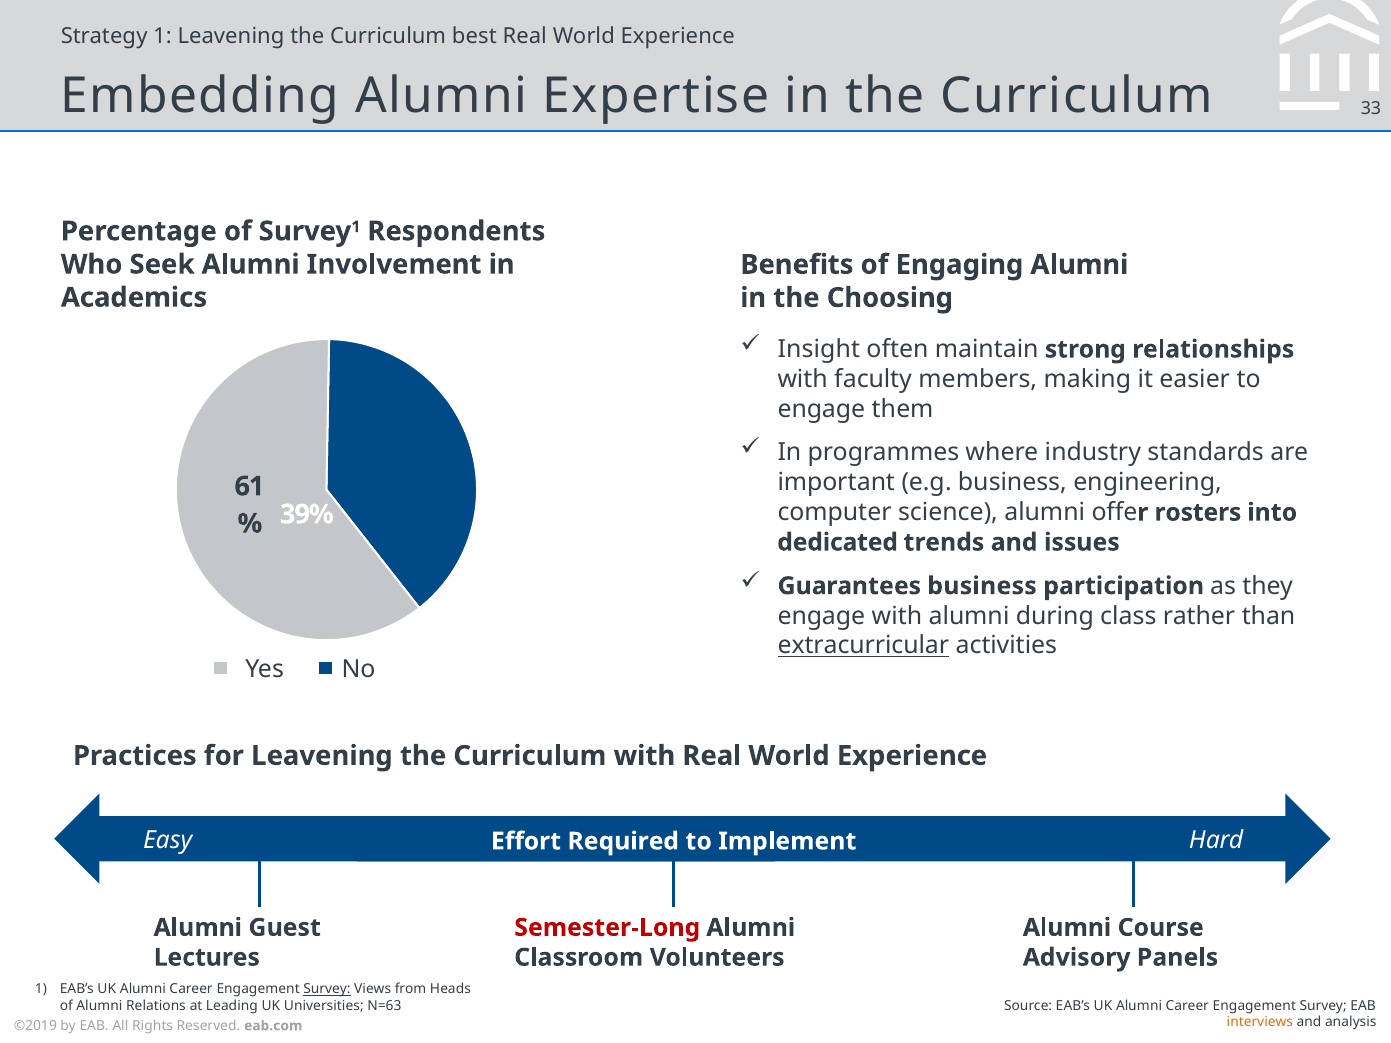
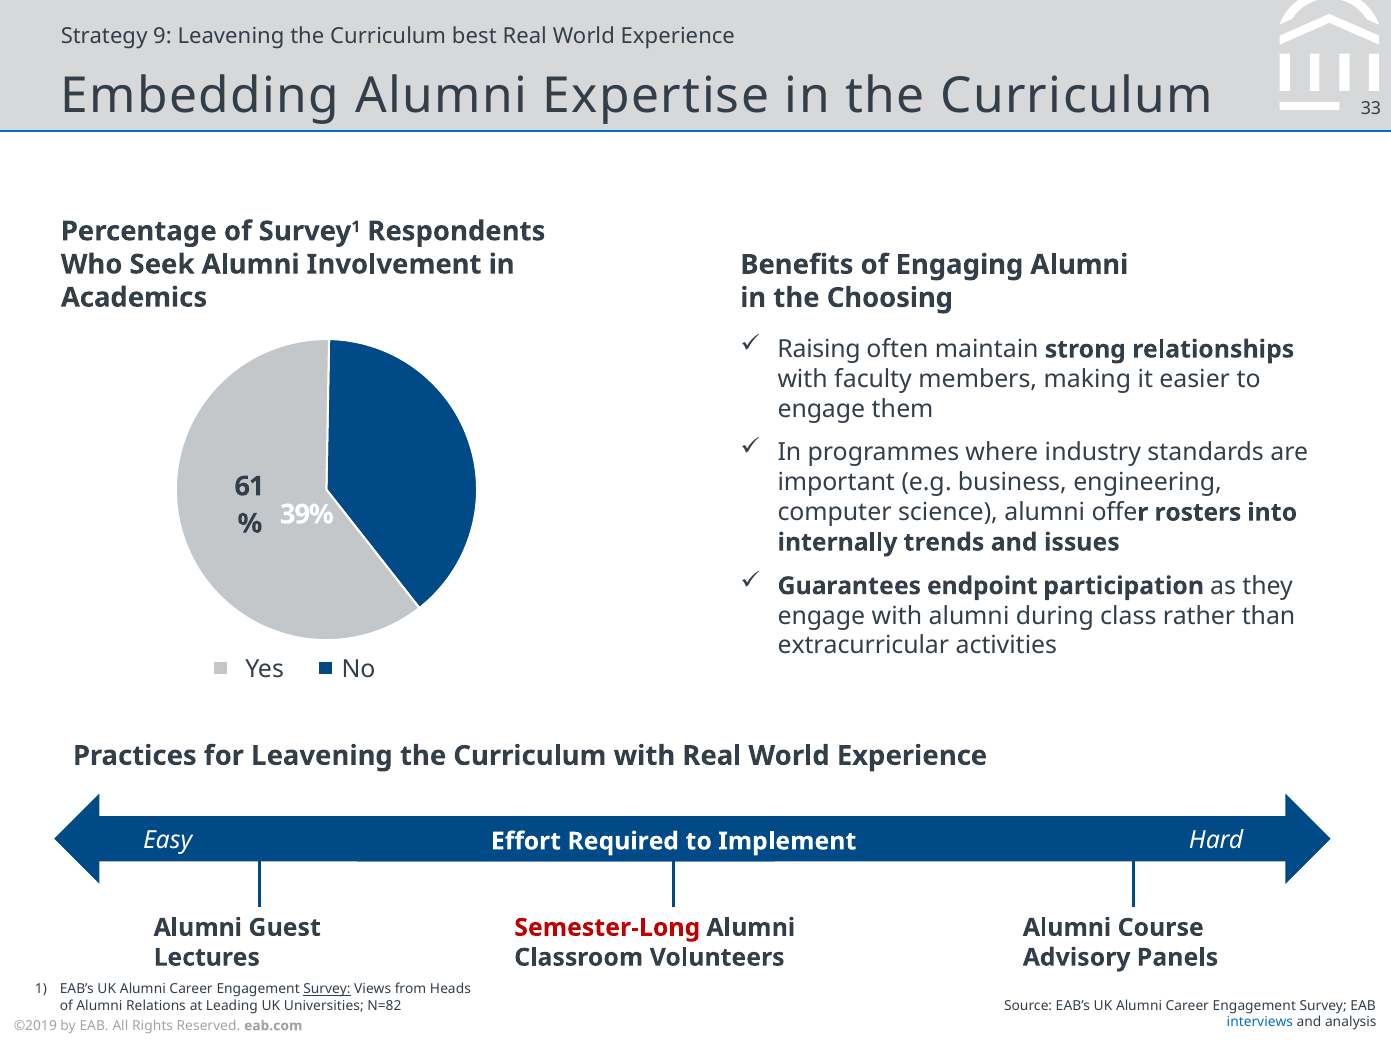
Strategy 1: 1 -> 9
Insight: Insight -> Raising
dedicated: dedicated -> internally
Guarantees business: business -> endpoint
extracurricular underline: present -> none
N=63: N=63 -> N=82
interviews colour: orange -> blue
